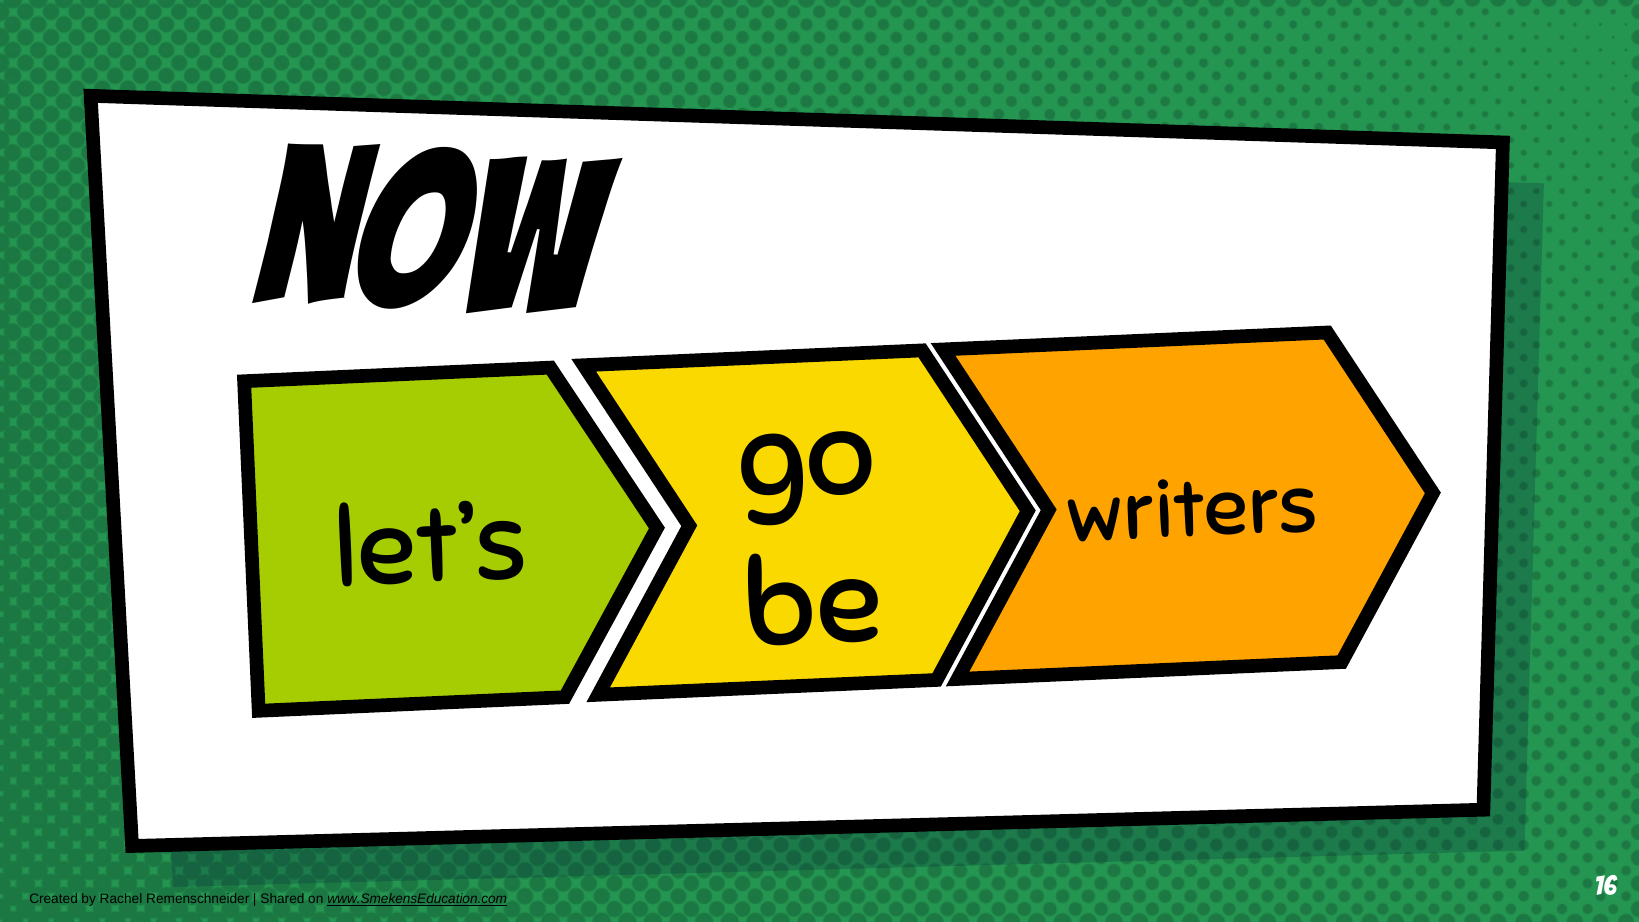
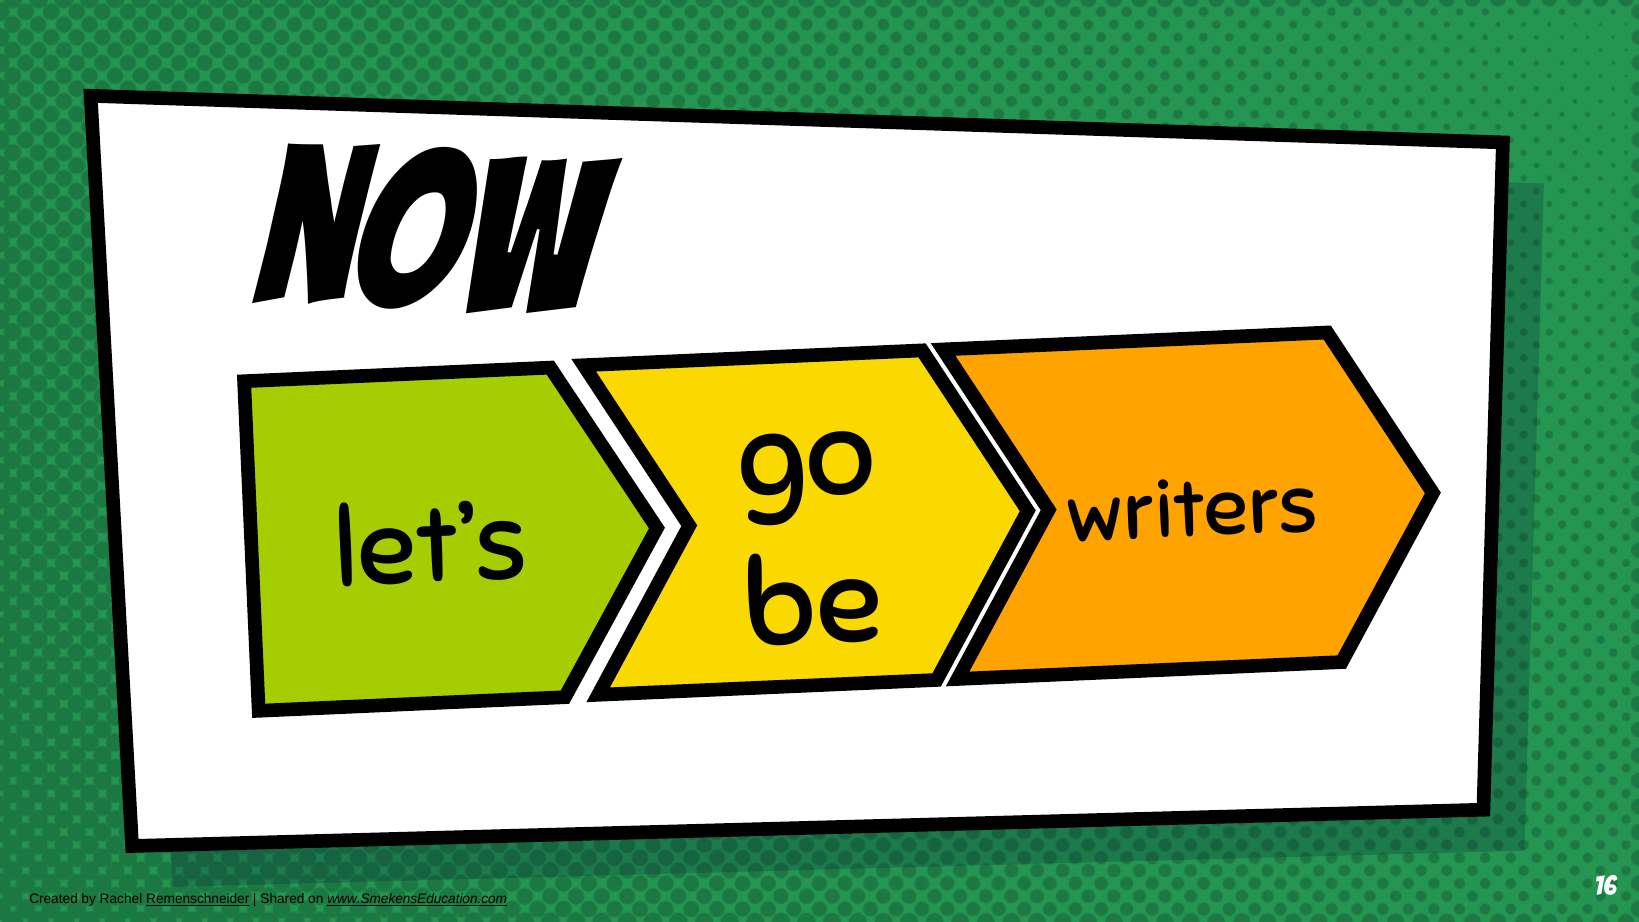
Remenschneider underline: none -> present
